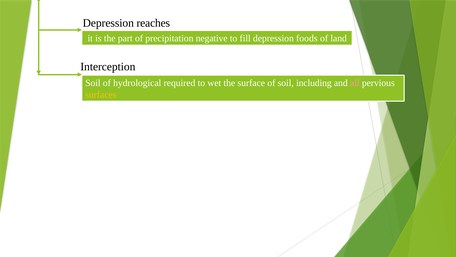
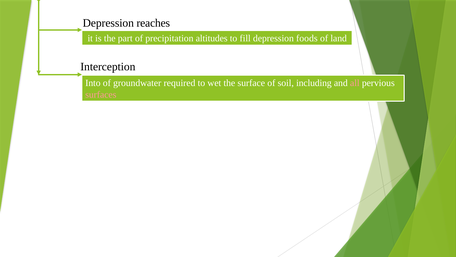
negative: negative -> altitudes
Soil at (93, 83): Soil -> Into
hydrological: hydrological -> groundwater
surfaces colour: yellow -> pink
